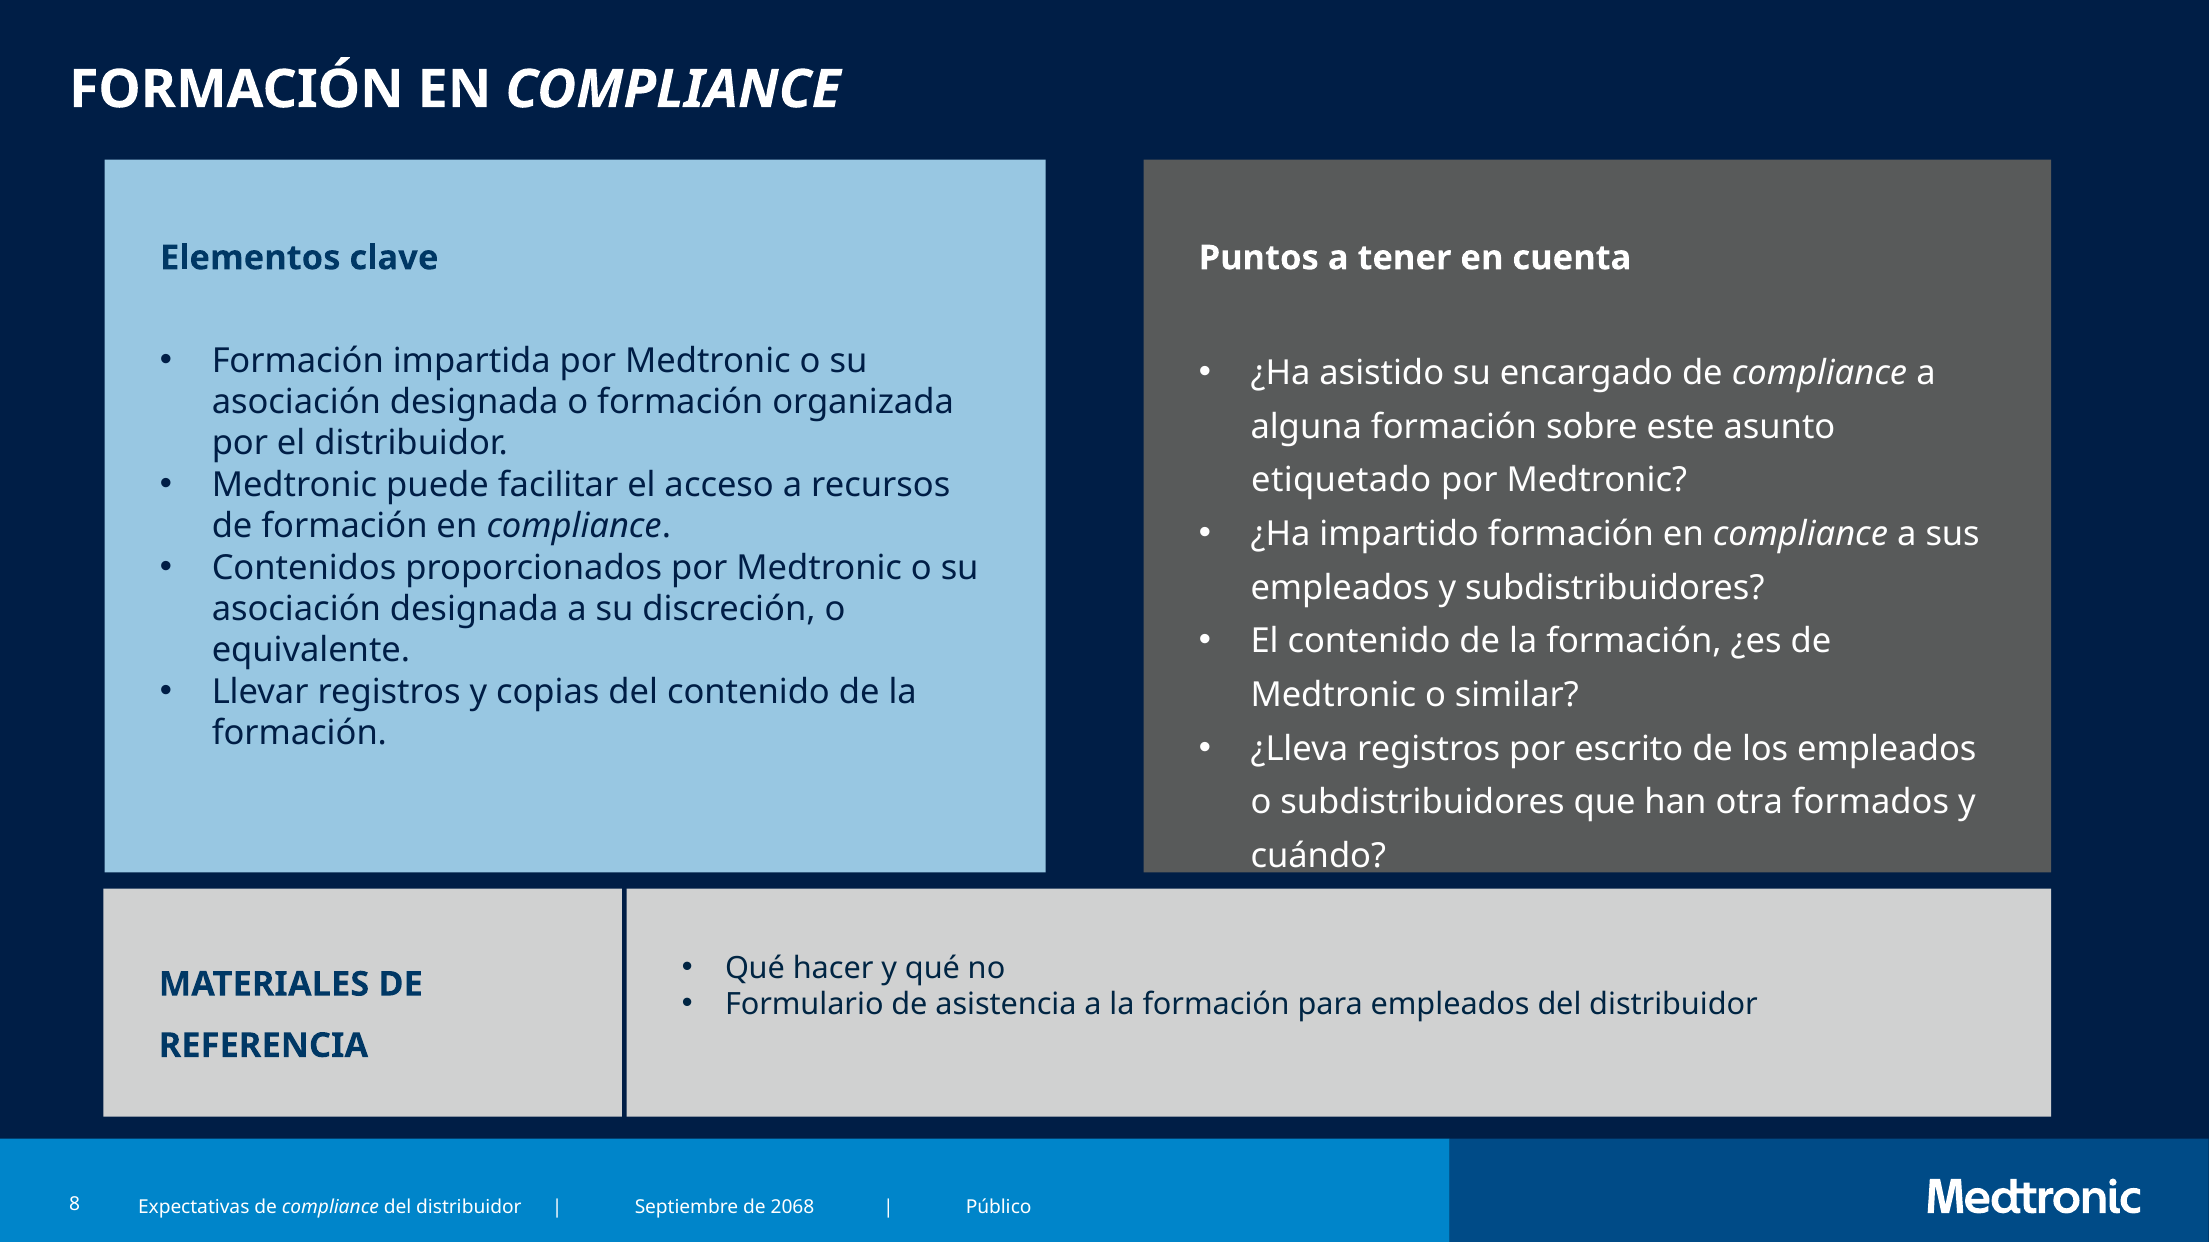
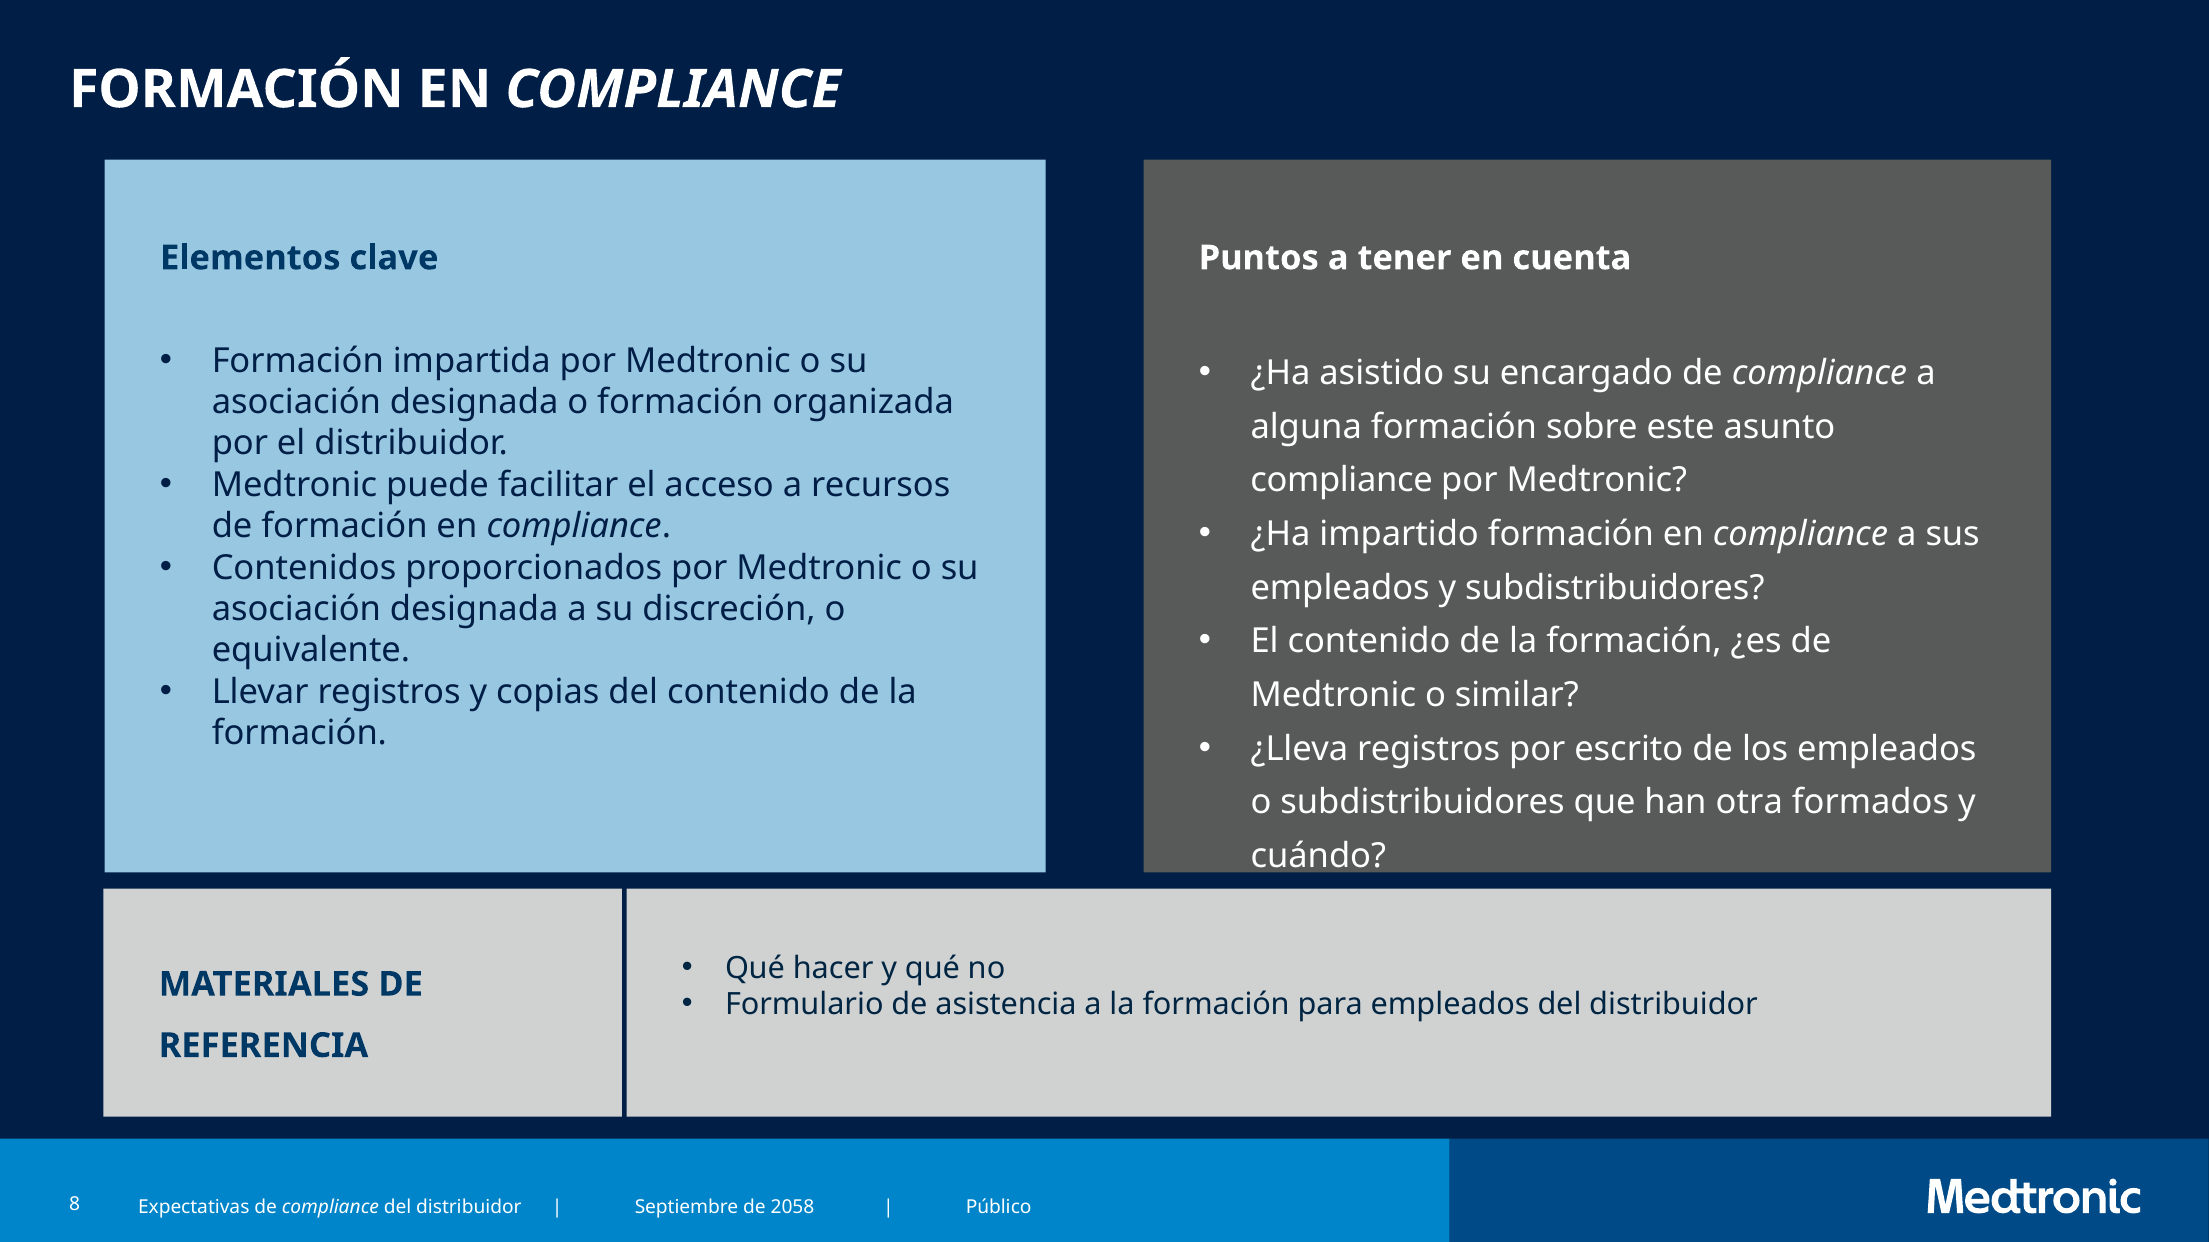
etiquetado at (1341, 481): etiquetado -> compliance
2068: 2068 -> 2058
